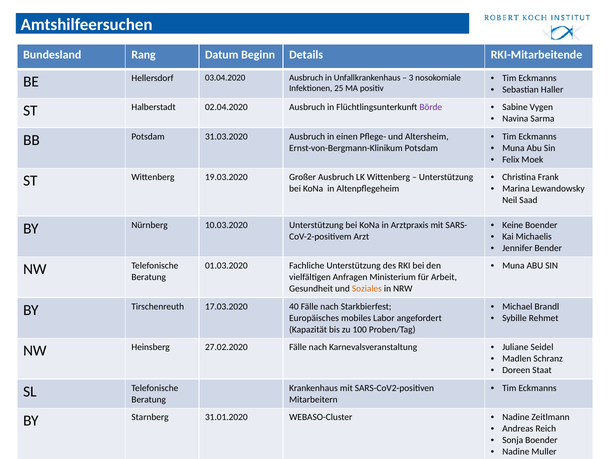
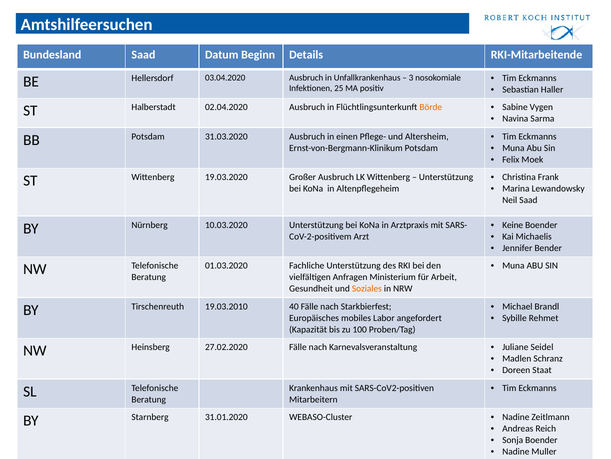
Bundesland Rang: Rang -> Saad
Börde colour: purple -> orange
17.03.2020: 17.03.2020 -> 19.03.2010
